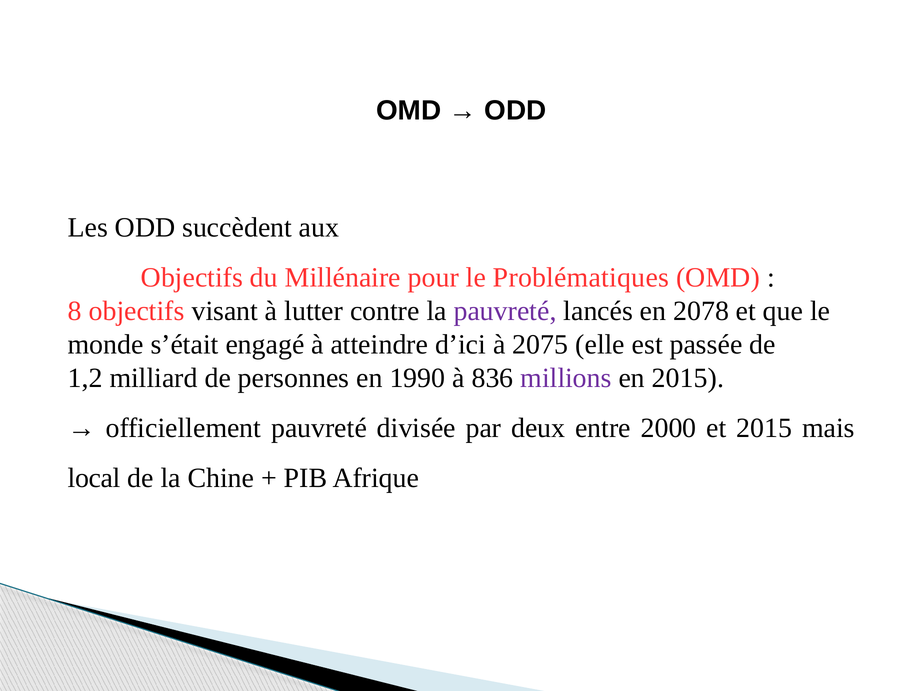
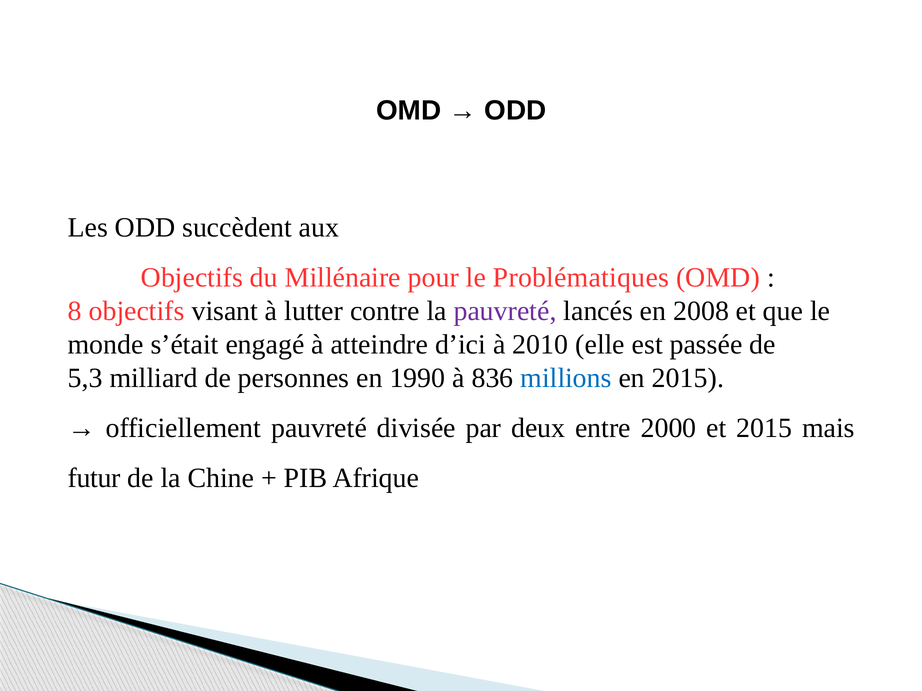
2078: 2078 -> 2008
2075: 2075 -> 2010
1,2: 1,2 -> 5,3
millions colour: purple -> blue
local: local -> futur
